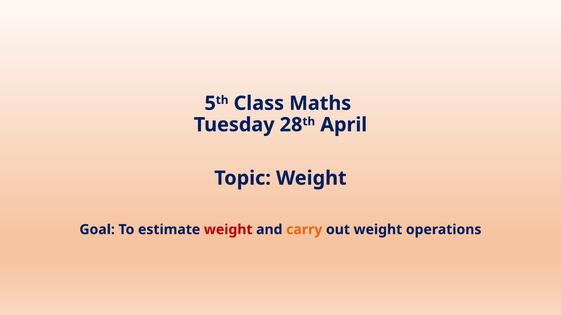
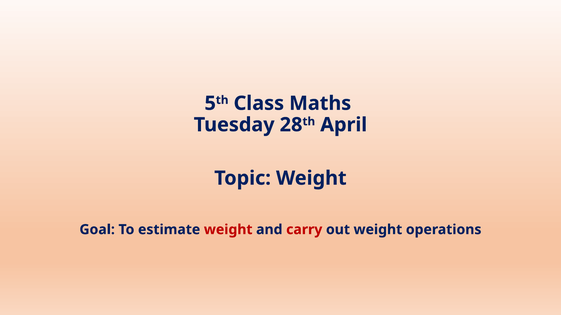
carry colour: orange -> red
